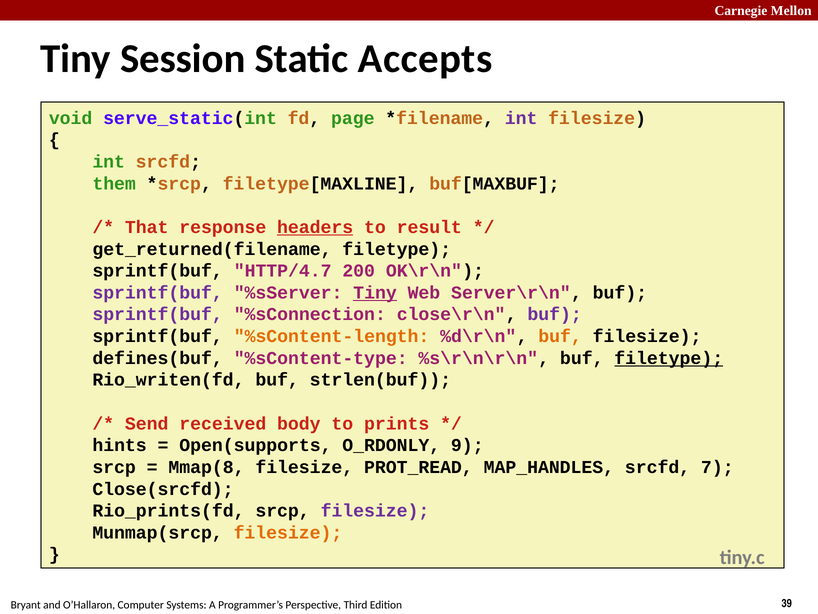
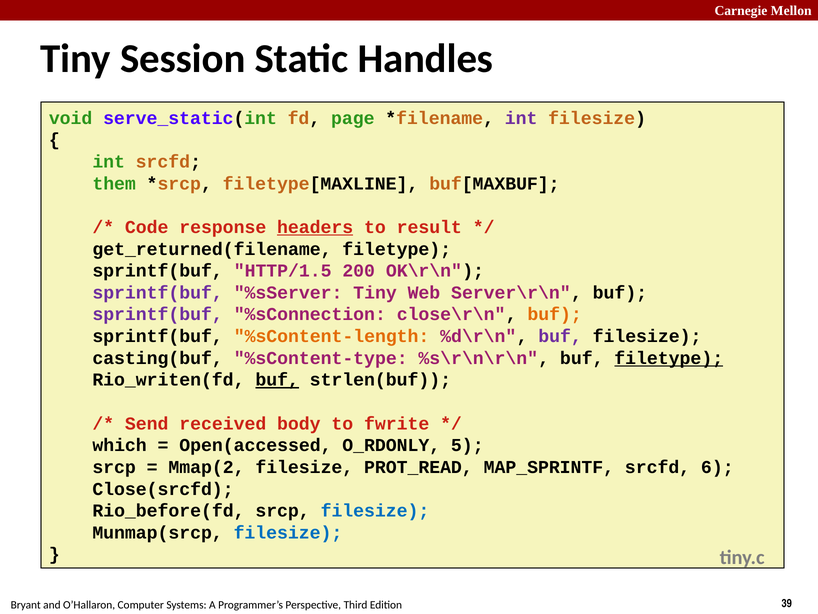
Accepts: Accepts -> Handles
That: That -> Code
HTTP/4.7: HTTP/4.7 -> HTTP/1.5
Tiny at (375, 292) underline: present -> none
buf at (555, 314) colour: purple -> orange
buf at (560, 336) colour: orange -> purple
defines(buf: defines(buf -> casting(buf
buf at (277, 380) underline: none -> present
prints: prints -> fwrite
hints: hints -> which
Open(supports: Open(supports -> Open(accessed
9: 9 -> 5
Mmap(8: Mmap(8 -> Mmap(2
MAP_HANDLES: MAP_HANDLES -> MAP_SPRINTF
7: 7 -> 6
Rio_prints(fd: Rio_prints(fd -> Rio_before(fd
filesize at (375, 510) colour: purple -> blue
filesize at (288, 532) colour: orange -> blue
